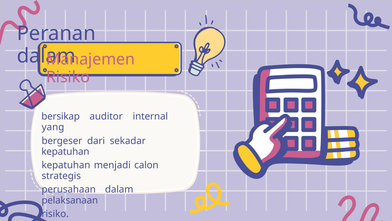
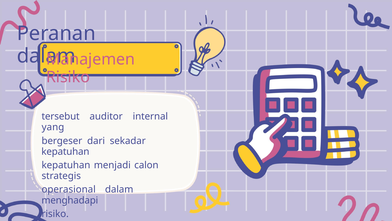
bersikap: bersikap -> tersebut
perusahaan: perusahaan -> operasional
pelaksanaan: pelaksanaan -> menghadapi
